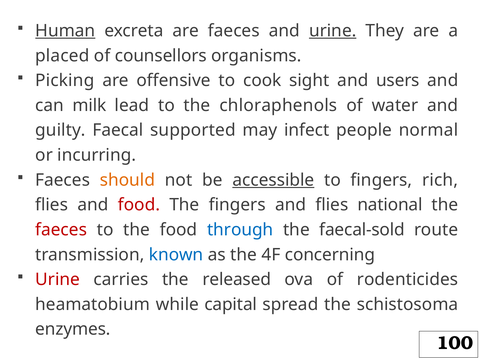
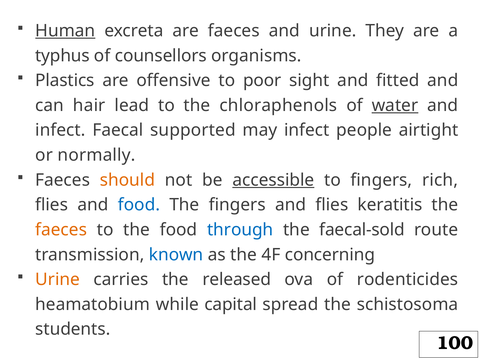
urine at (333, 31) underline: present -> none
placed: placed -> typhus
Picking: Picking -> Plastics
cook: cook -> poor
users: users -> fitted
milk: milk -> hair
water underline: none -> present
guilty at (60, 130): guilty -> infect
normal: normal -> airtight
incurring: incurring -> normally
food at (139, 205) colour: red -> blue
national: national -> keratitis
faeces at (61, 230) colour: red -> orange
Urine at (58, 280) colour: red -> orange
enzymes: enzymes -> students
